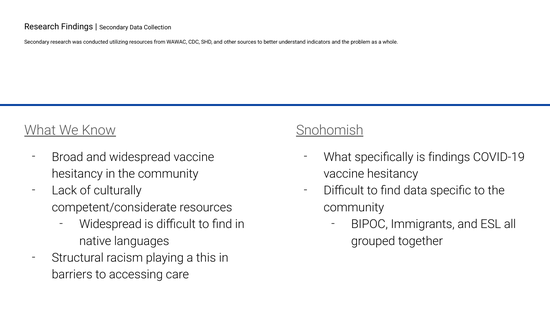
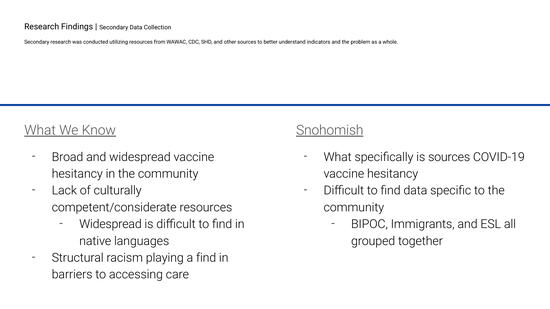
is findings: findings -> sources
a this: this -> find
